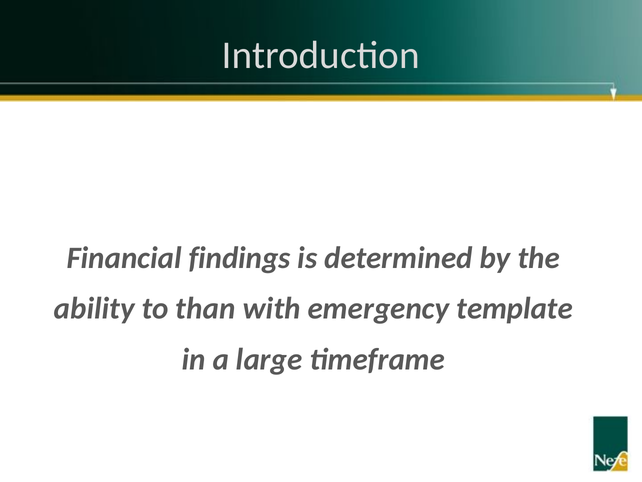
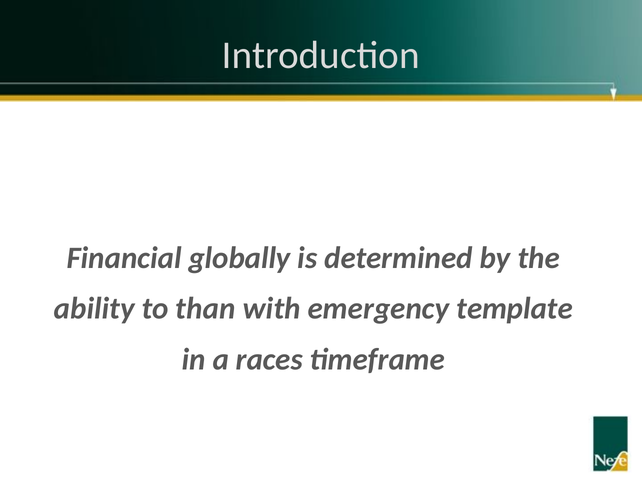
findings: findings -> globally
large: large -> races
